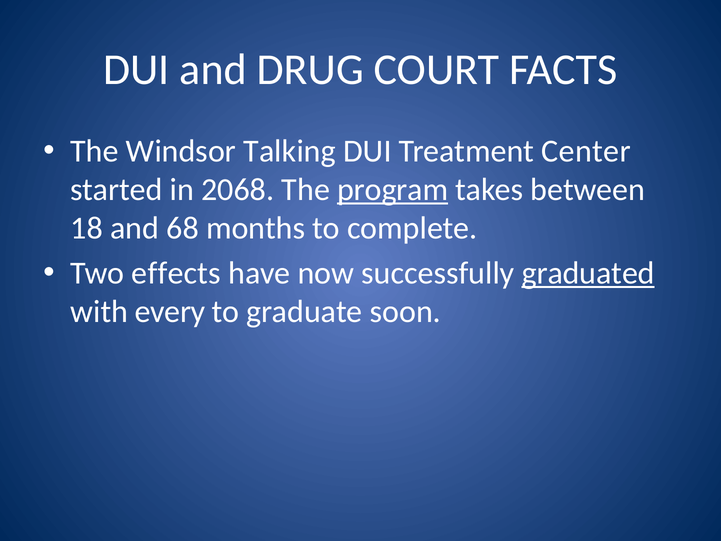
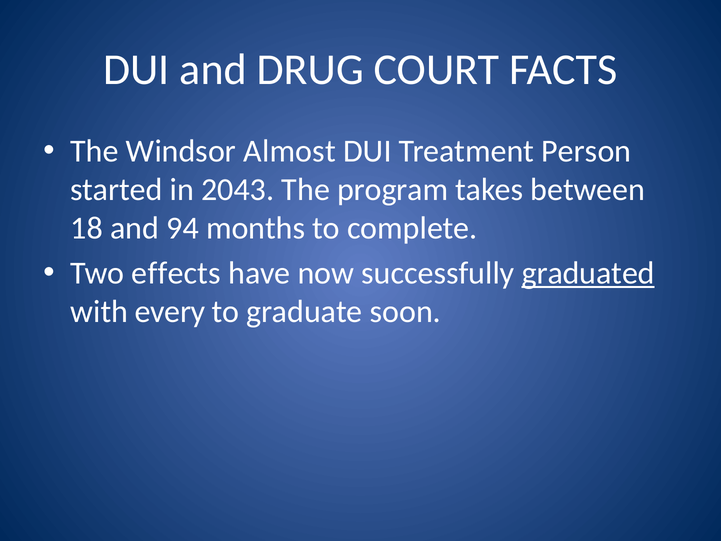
Talking: Talking -> Almost
Center: Center -> Person
2068: 2068 -> 2043
program underline: present -> none
68: 68 -> 94
